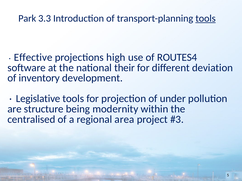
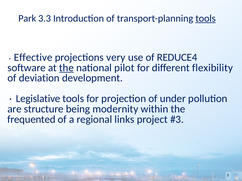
high: high -> very
ROUTES4: ROUTES4 -> REDUCE4
the at (66, 68) underline: none -> present
their: their -> pilot
deviation: deviation -> flexibility
inventory: inventory -> deviation
centralised: centralised -> frequented
area: area -> links
